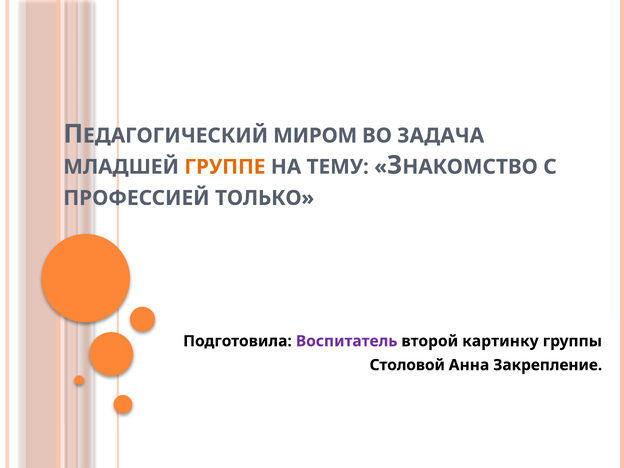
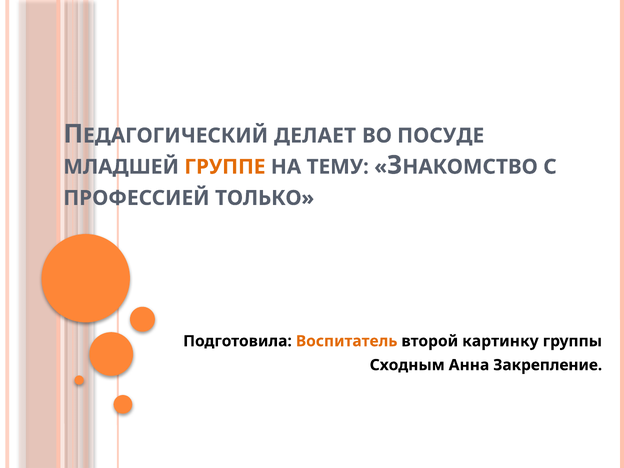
МИРОМ: МИРОМ -> ДЕЛАЕТ
ЗАДАЧА: ЗАДАЧА -> ПОСУДЕ
Воспитатель colour: purple -> orange
Столовой: Столовой -> Сходным
